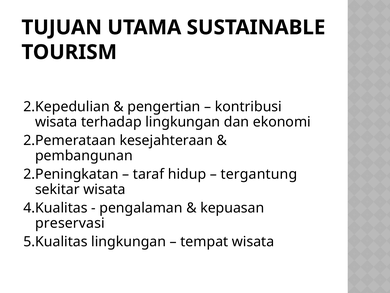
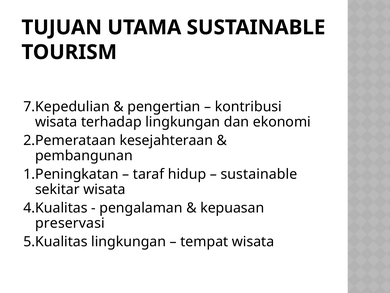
2.Kepedulian: 2.Kepedulian -> 7.Kepedulian
2.Peningkatan: 2.Peningkatan -> 1.Peningkatan
tergantung at (259, 174): tergantung -> sustainable
